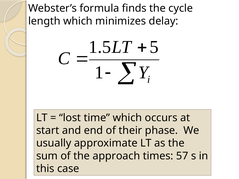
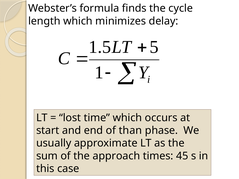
their: their -> than
57: 57 -> 45
